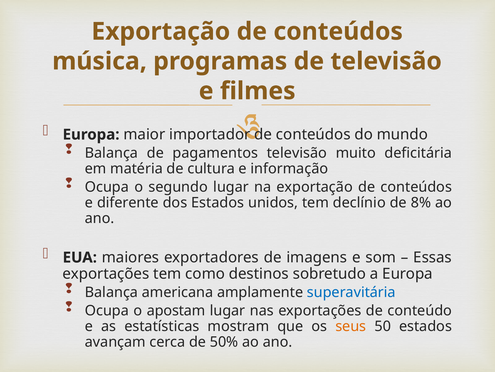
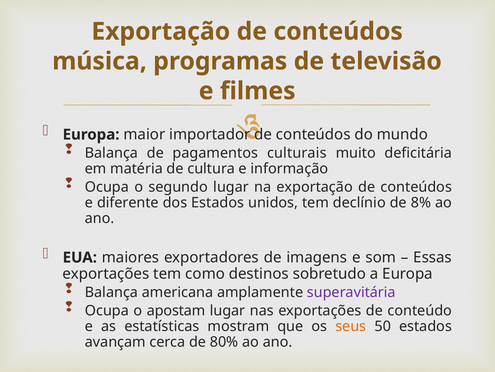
pagamentos televisão: televisão -> culturais
superavitária colour: blue -> purple
50%: 50% -> 80%
